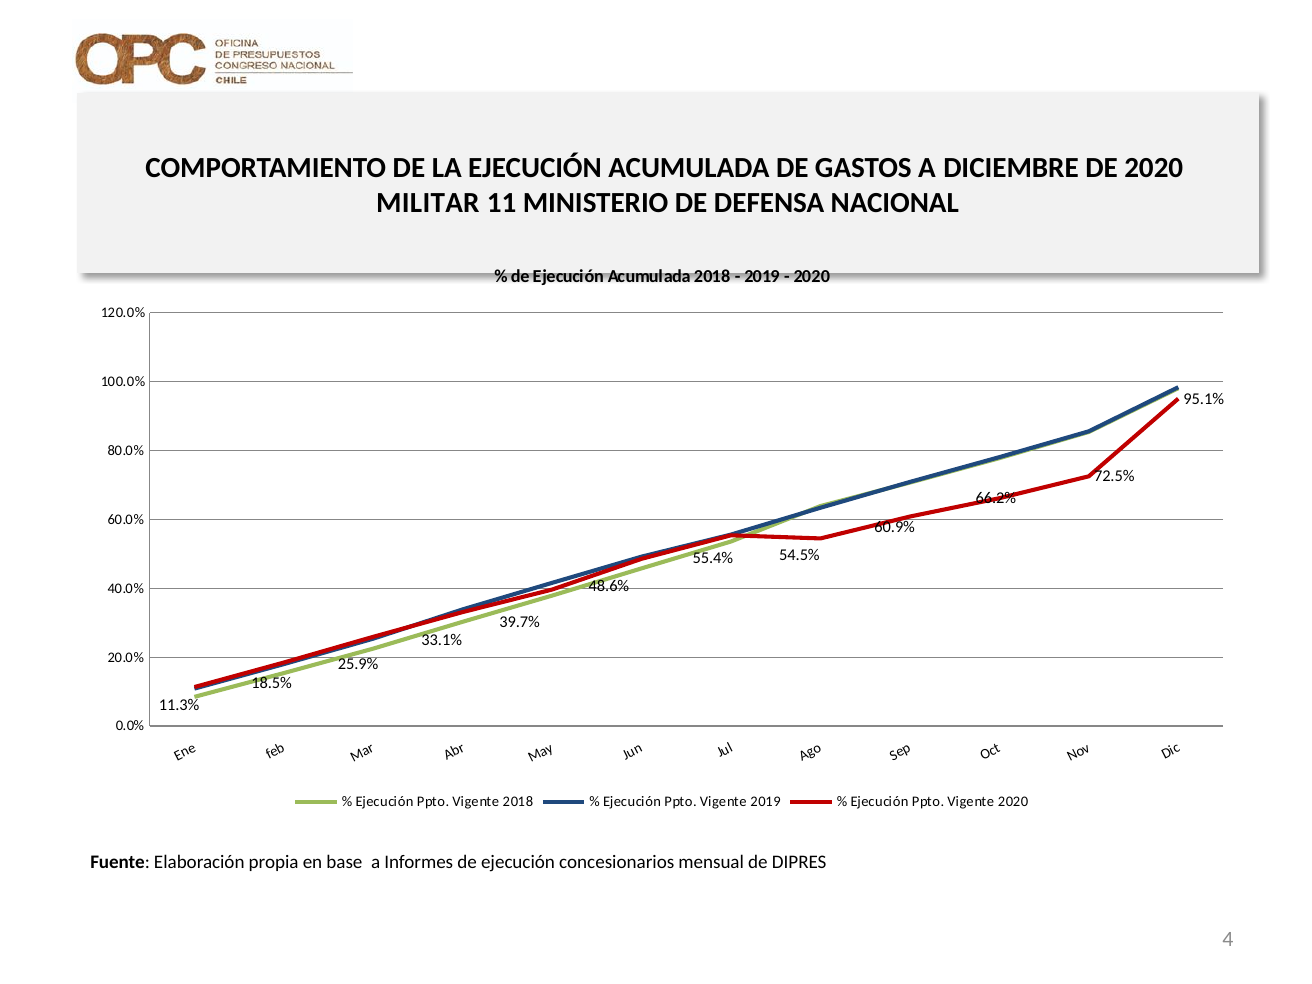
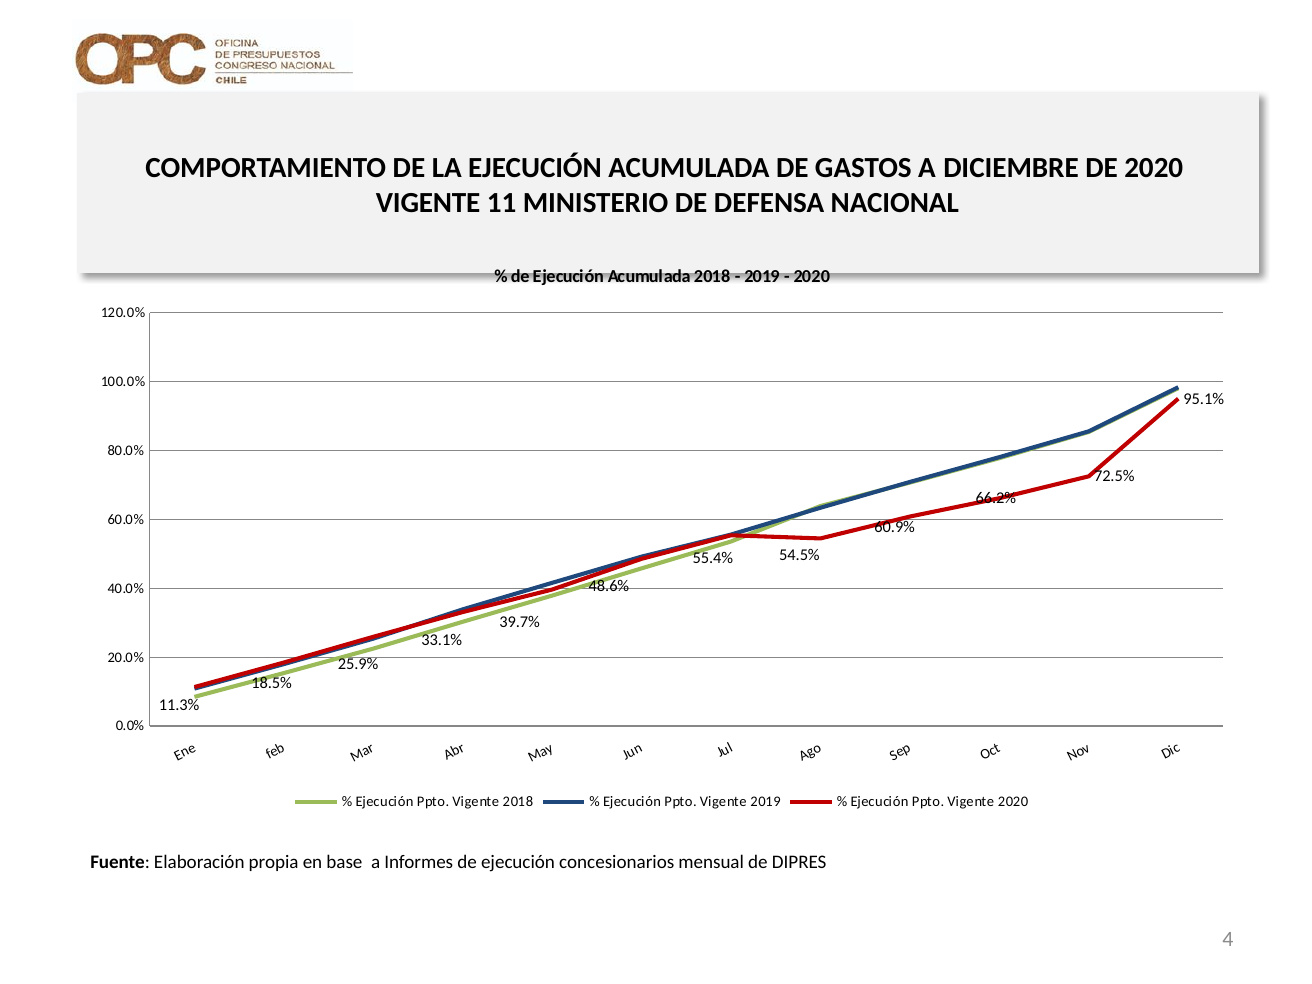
MILITAR at (428, 203): MILITAR -> VIGENTE
